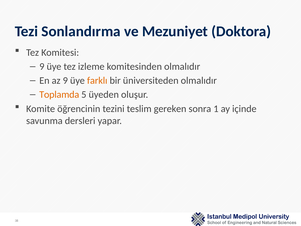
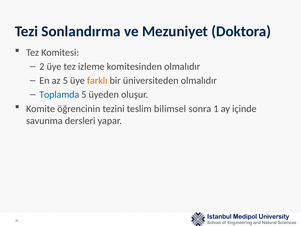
9 at (42, 66): 9 -> 2
az 9: 9 -> 5
Toplamda colour: orange -> blue
gereken: gereken -> bilimsel
